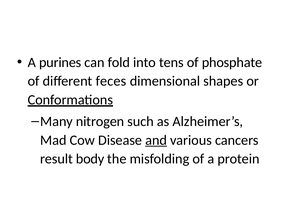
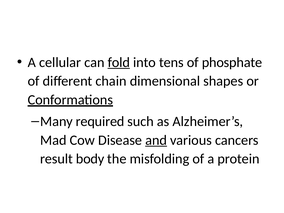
purines: purines -> cellular
fold underline: none -> present
feces: feces -> chain
nitrogen: nitrogen -> required
